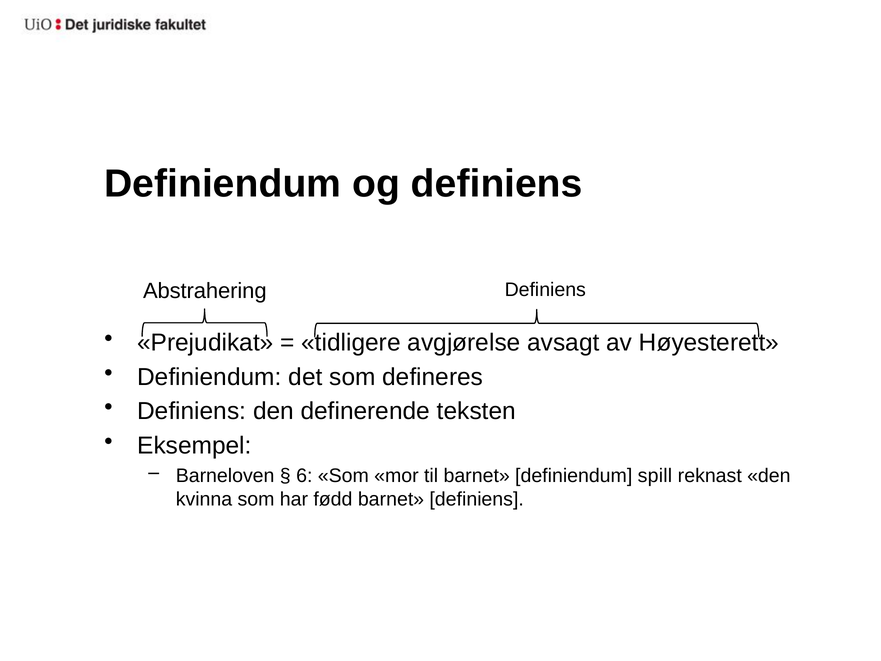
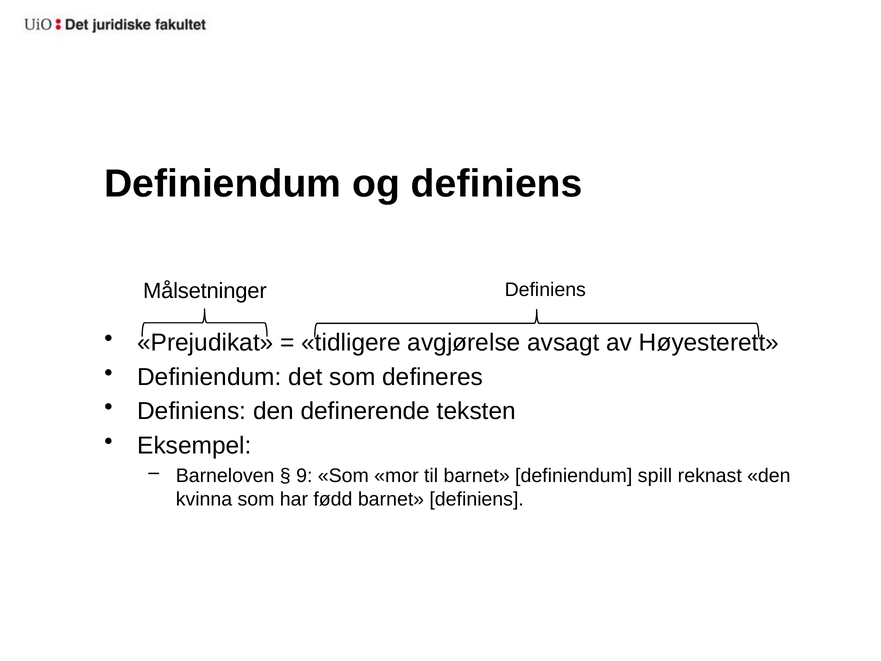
Abstrahering: Abstrahering -> Målsetninger
6: 6 -> 9
